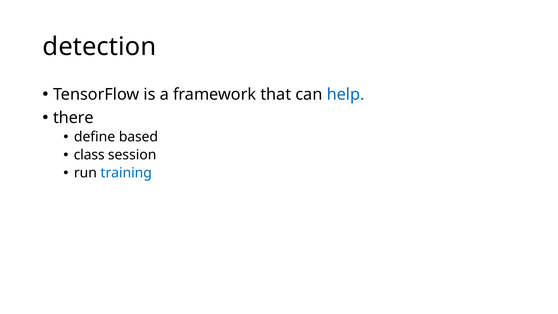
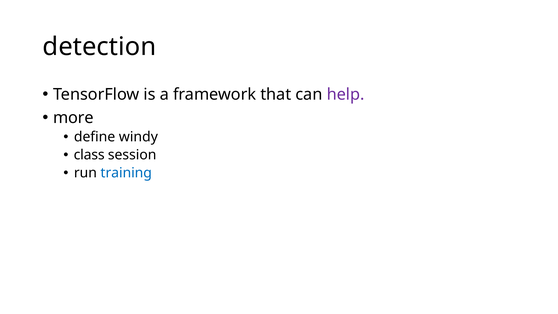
help colour: blue -> purple
there: there -> more
based: based -> windy
